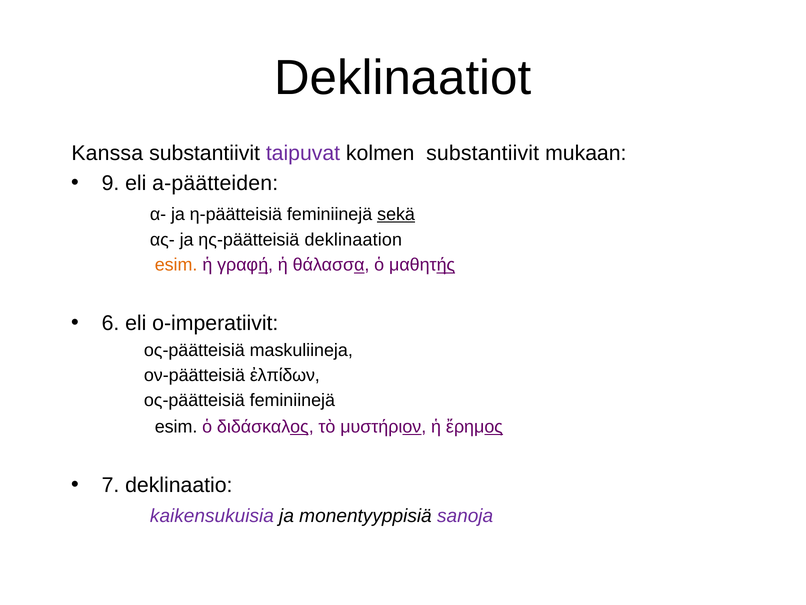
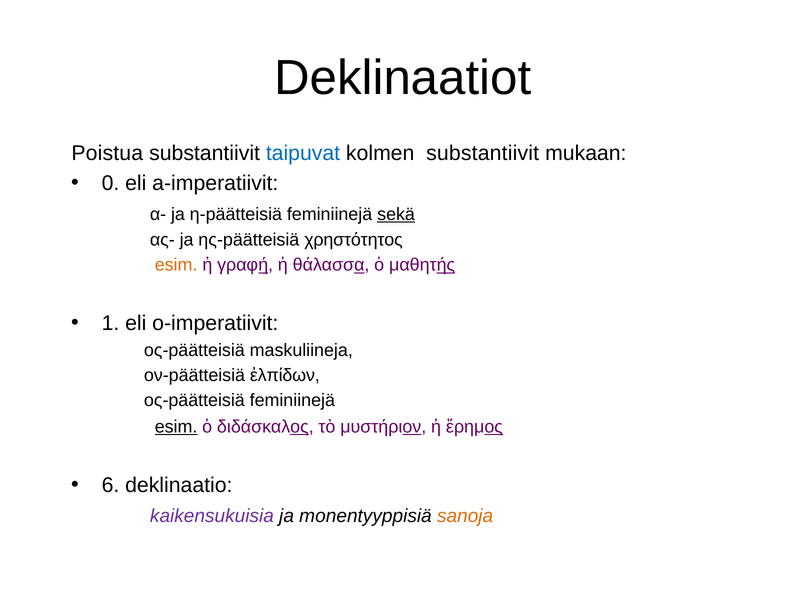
Kanssa: Kanssa -> Poistua
taipuvat colour: purple -> blue
9: 9 -> 0
a-päätteiden: a-päätteiden -> a-imperatiivit
deklinaation: deklinaation -> χρηστότητος
6: 6 -> 1
esim at (176, 426) underline: none -> present
7: 7 -> 6
sanoja colour: purple -> orange
